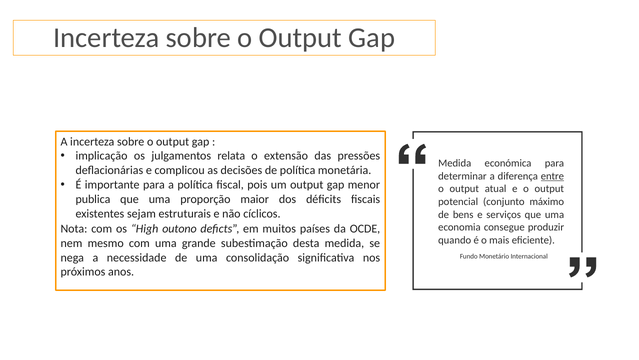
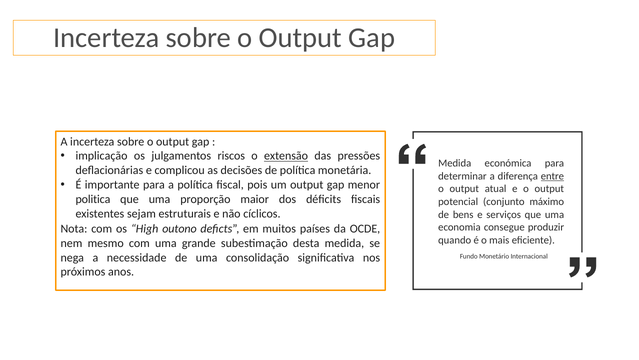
relata: relata -> riscos
extensão underline: none -> present
publica: publica -> politica
